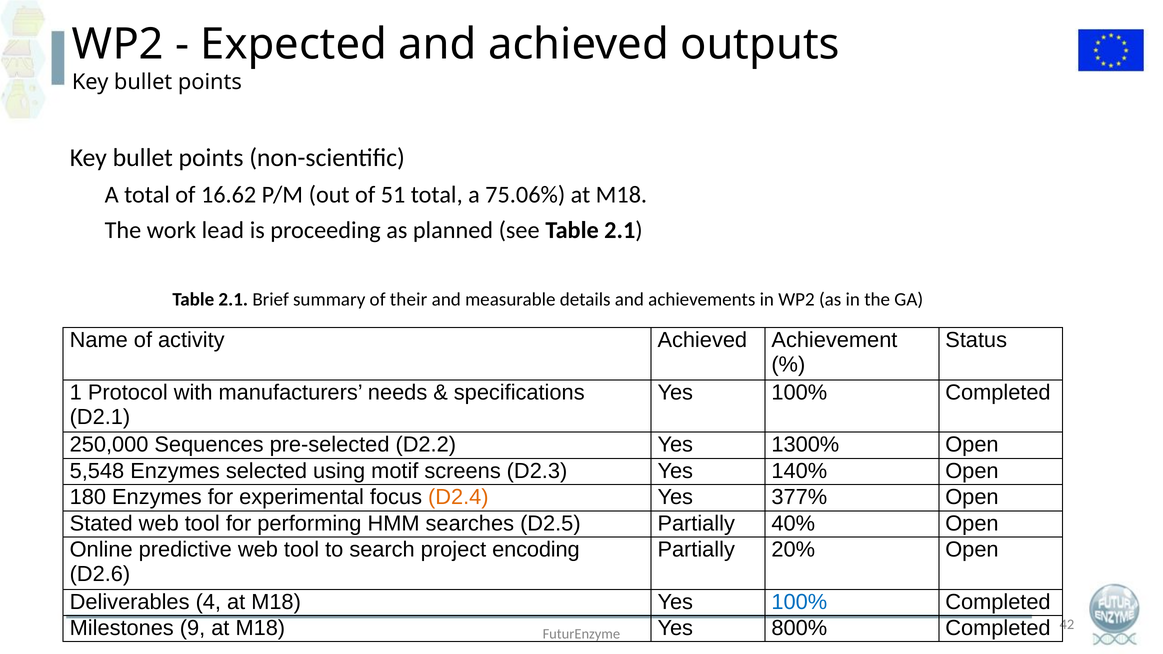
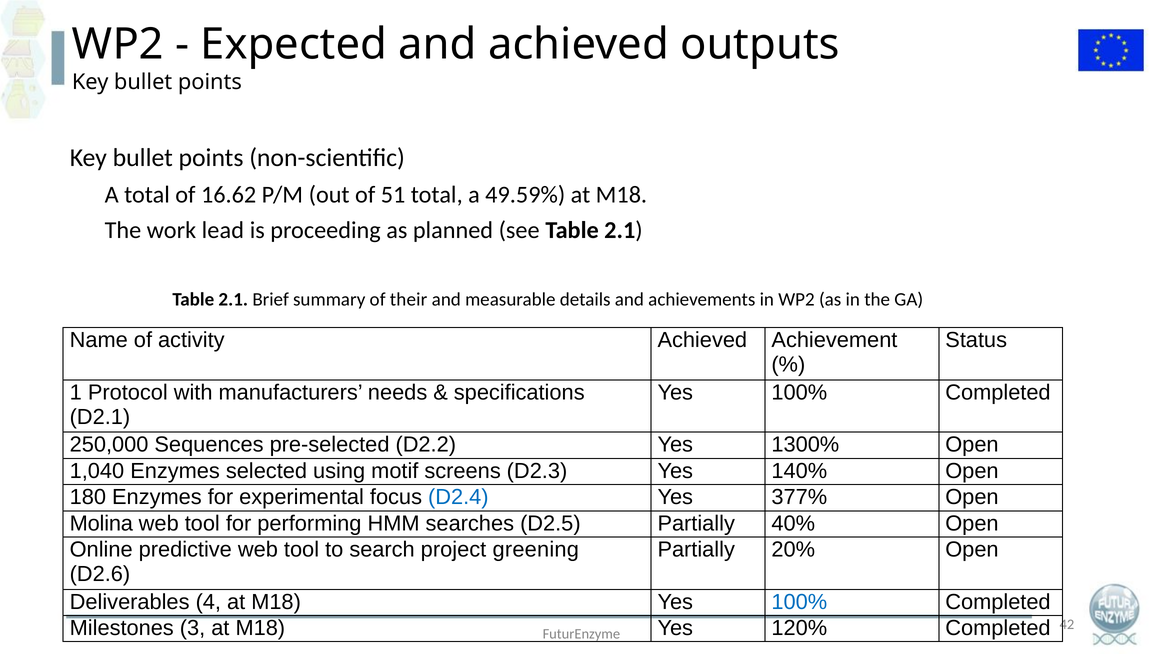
75.06%: 75.06% -> 49.59%
5,548: 5,548 -> 1,040
D2.4 colour: orange -> blue
Stated: Stated -> Molina
encoding: encoding -> greening
9: 9 -> 3
800%: 800% -> 120%
